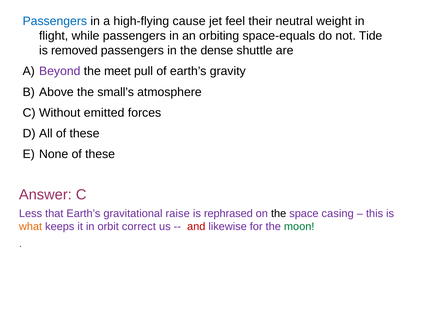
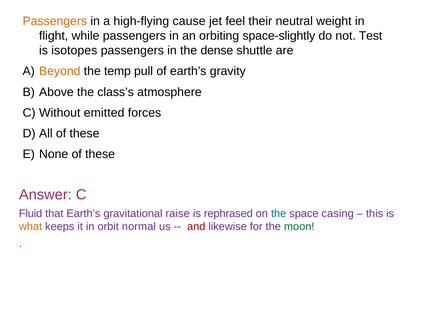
Passengers at (55, 21) colour: blue -> orange
space-equals: space-equals -> space-slightly
Tide: Tide -> Test
removed: removed -> isotopes
Beyond colour: purple -> orange
meet: meet -> temp
small’s: small’s -> class’s
Less: Less -> Fluid
the at (279, 214) colour: black -> blue
correct: correct -> normal
